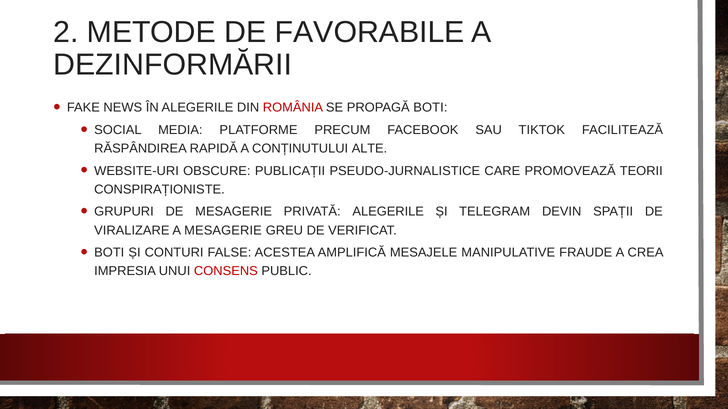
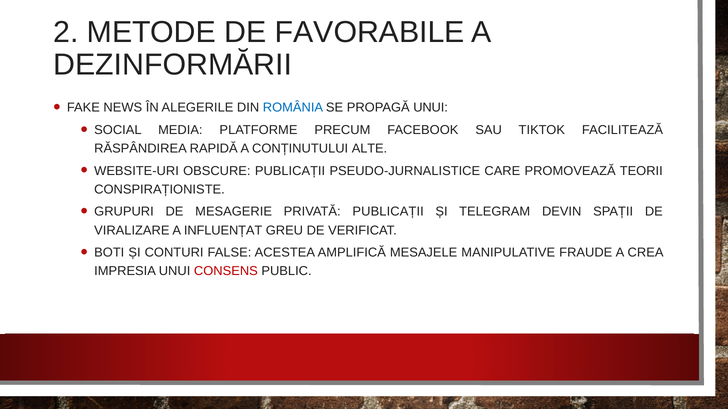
ROMÂNIA colour: red -> blue
PROPAGĂ BOTI: BOTI -> UNUI
PRIVATĂ ALEGERILE: ALEGERILE -> PUBLICAȚII
A MESAGERIE: MESAGERIE -> INFLUENȚAT
